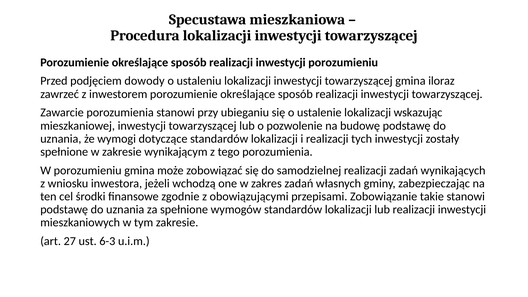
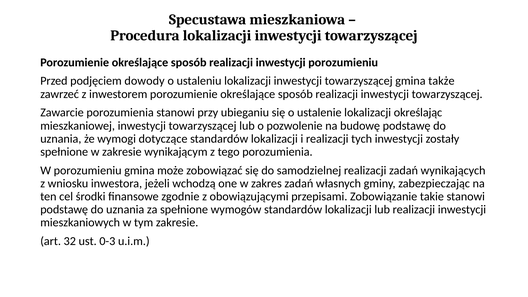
iloraz: iloraz -> także
wskazując: wskazując -> określając
27: 27 -> 32
6-3: 6-3 -> 0-3
